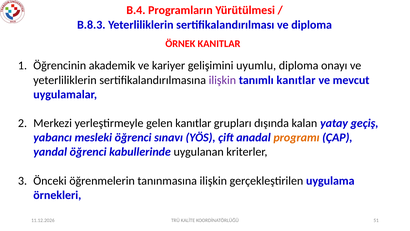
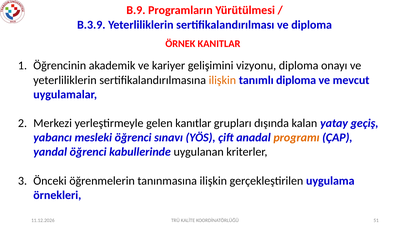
B.4: B.4 -> B.9
B.8.3: B.8.3 -> B.3.9
uyumlu: uyumlu -> vizyonu
ilişkin at (222, 80) colour: purple -> orange
tanımlı kanıtlar: kanıtlar -> diploma
